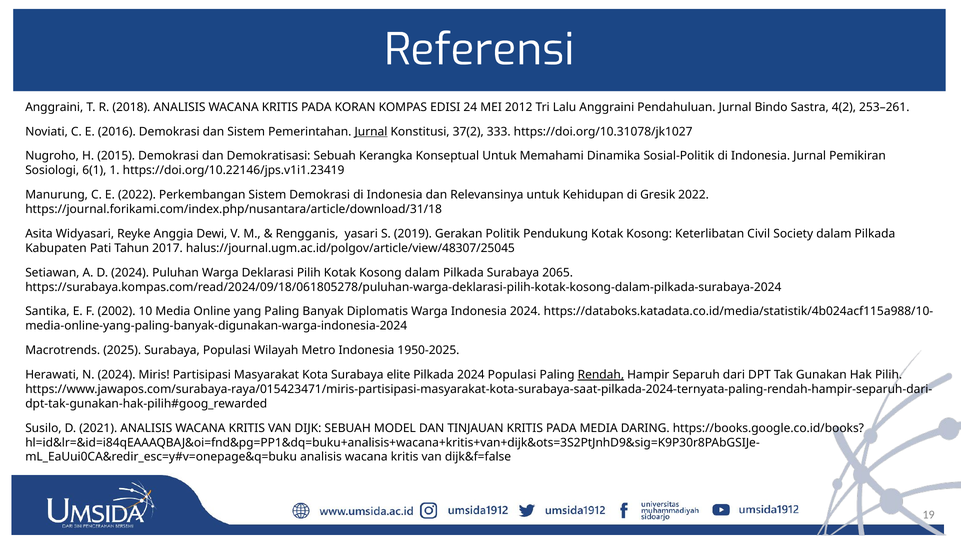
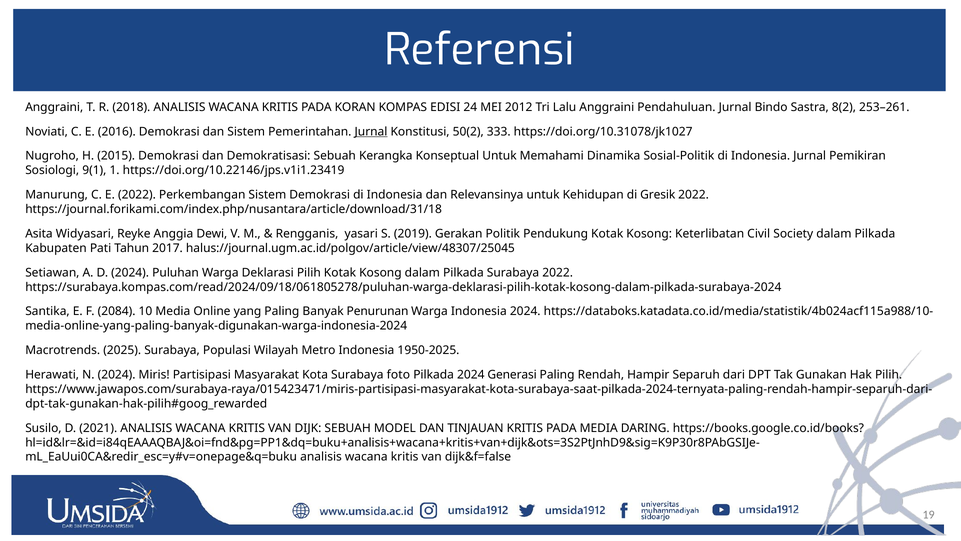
4(2: 4(2 -> 8(2
37(2: 37(2 -> 50(2
6(1: 6(1 -> 9(1
Surabaya 2065: 2065 -> 2022
2002: 2002 -> 2084
Diplomatis: Diplomatis -> Penurunan
elite: elite -> foto
2024 Populasi: Populasi -> Generasi
Rendah underline: present -> none
